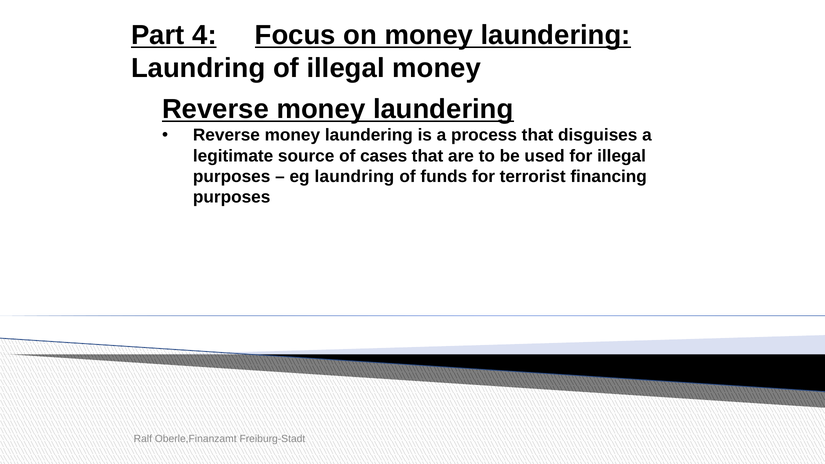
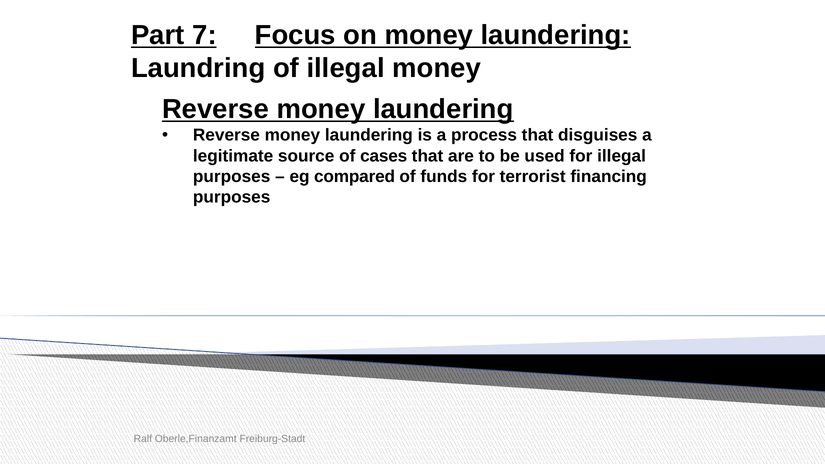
4: 4 -> 7
eg laundring: laundring -> compared
